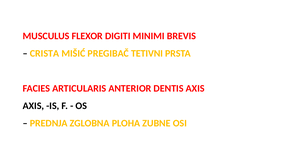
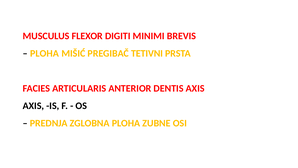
CRISTA at (45, 53): CRISTA -> PLOHA
